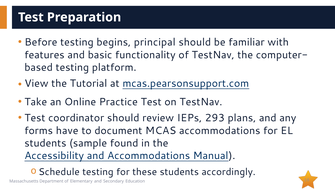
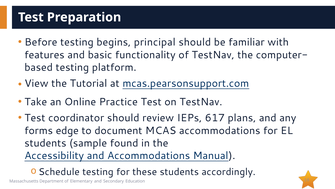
293: 293 -> 617
have: have -> edge
